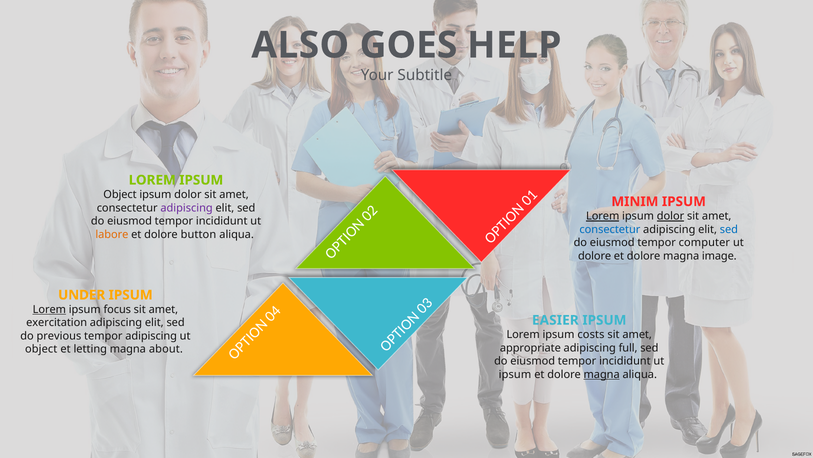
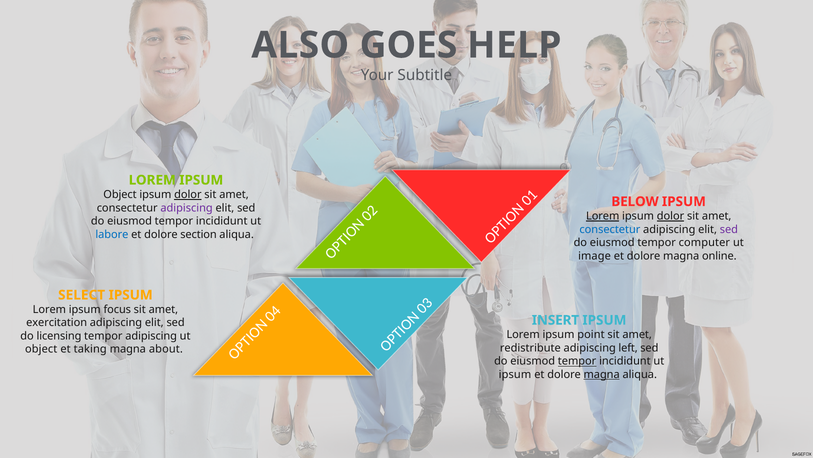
dolor at (188, 194) underline: none -> present
MINIM: MINIM -> BELOW
sed at (729, 229) colour: blue -> purple
labore colour: orange -> blue
button: button -> section
dolore at (595, 256): dolore -> image
image: image -> online
UNDER: UNDER -> SELECT
Lorem at (49, 309) underline: present -> none
EASIER: EASIER -> INSERT
costs: costs -> point
previous: previous -> licensing
appropriate: appropriate -> redistribute
full: full -> left
letting: letting -> taking
tempor at (577, 361) underline: none -> present
